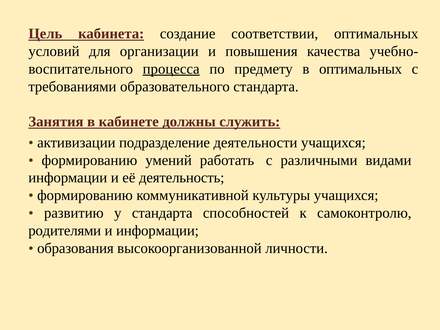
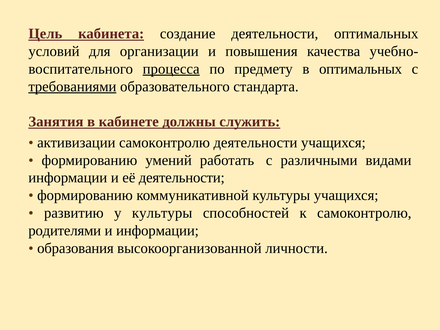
создание соответствии: соответствии -> деятельности
требованиями underline: none -> present
активизации подразделение: подразделение -> самоконтролю
её деятельность: деятельность -> деятельности
у стандарта: стандарта -> культуры
